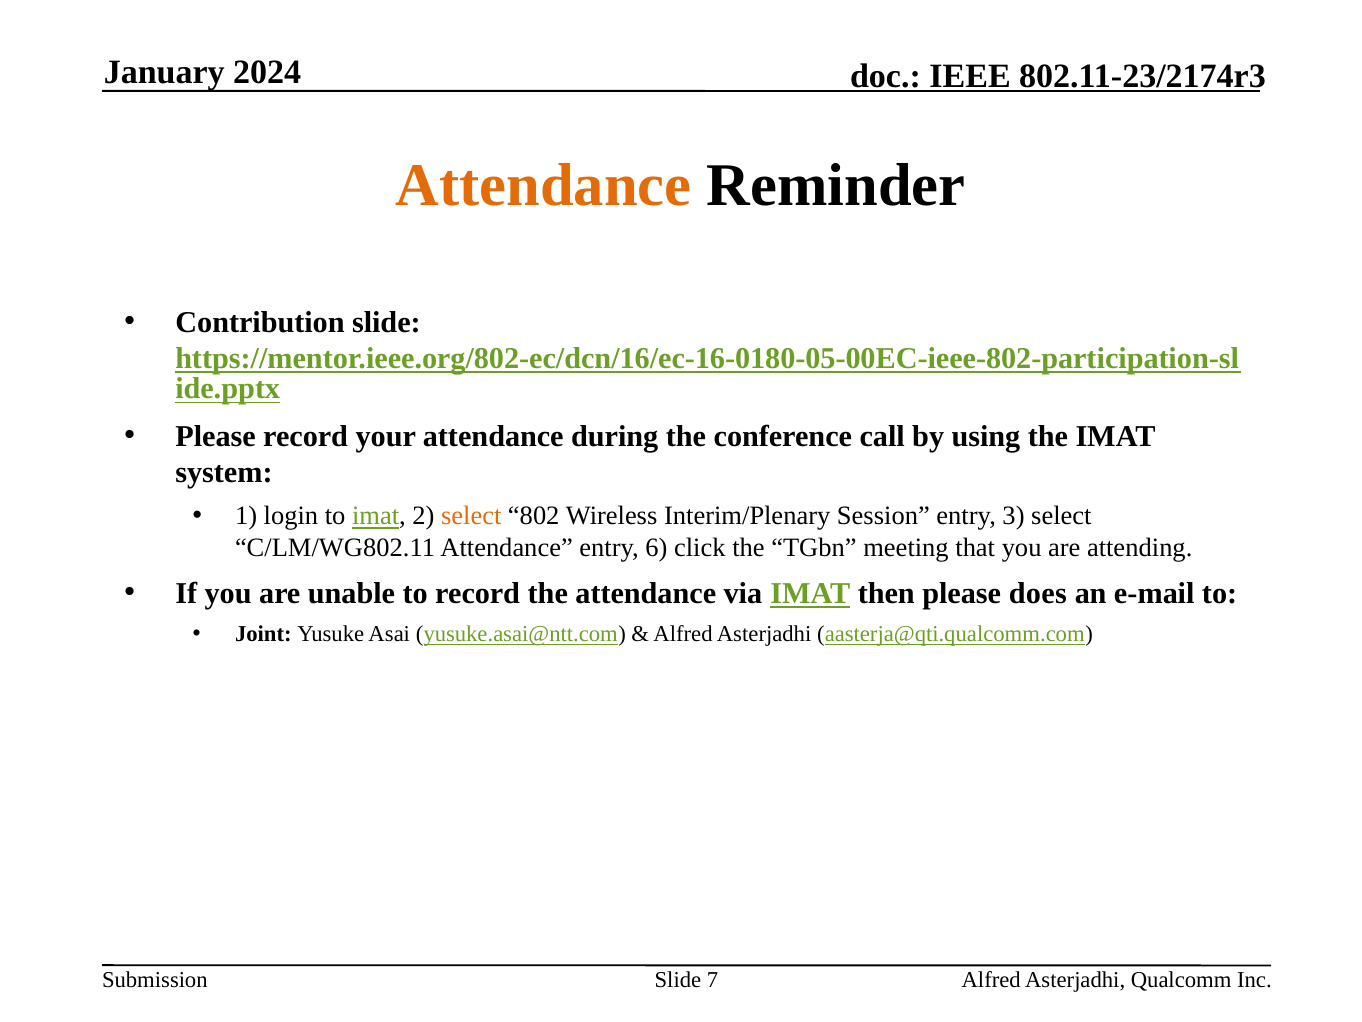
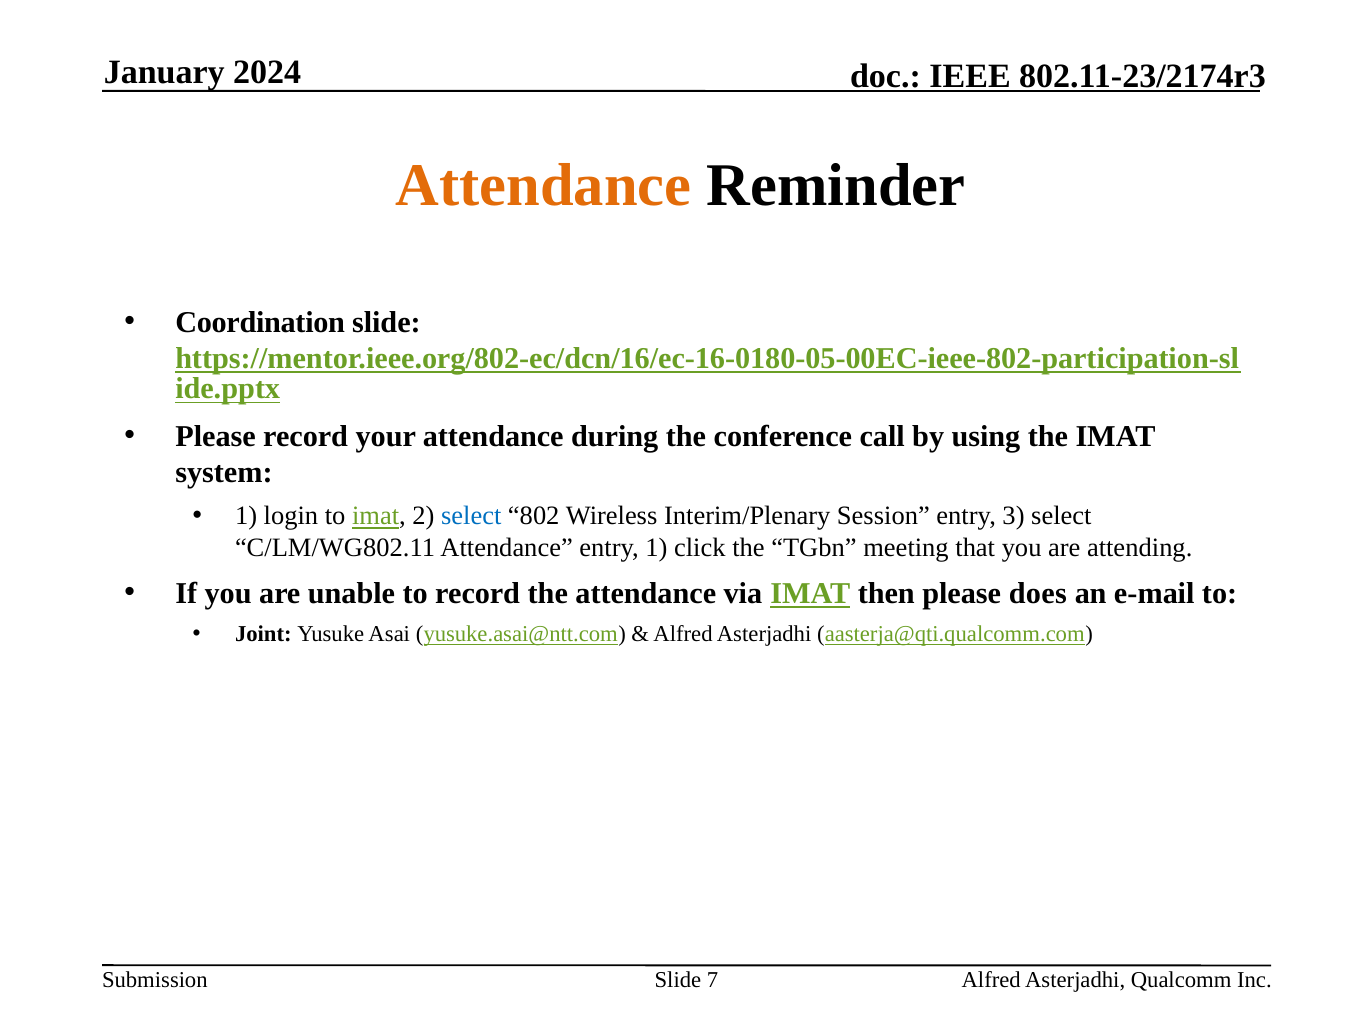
Contribution: Contribution -> Coordination
select at (471, 516) colour: orange -> blue
entry 6: 6 -> 1
